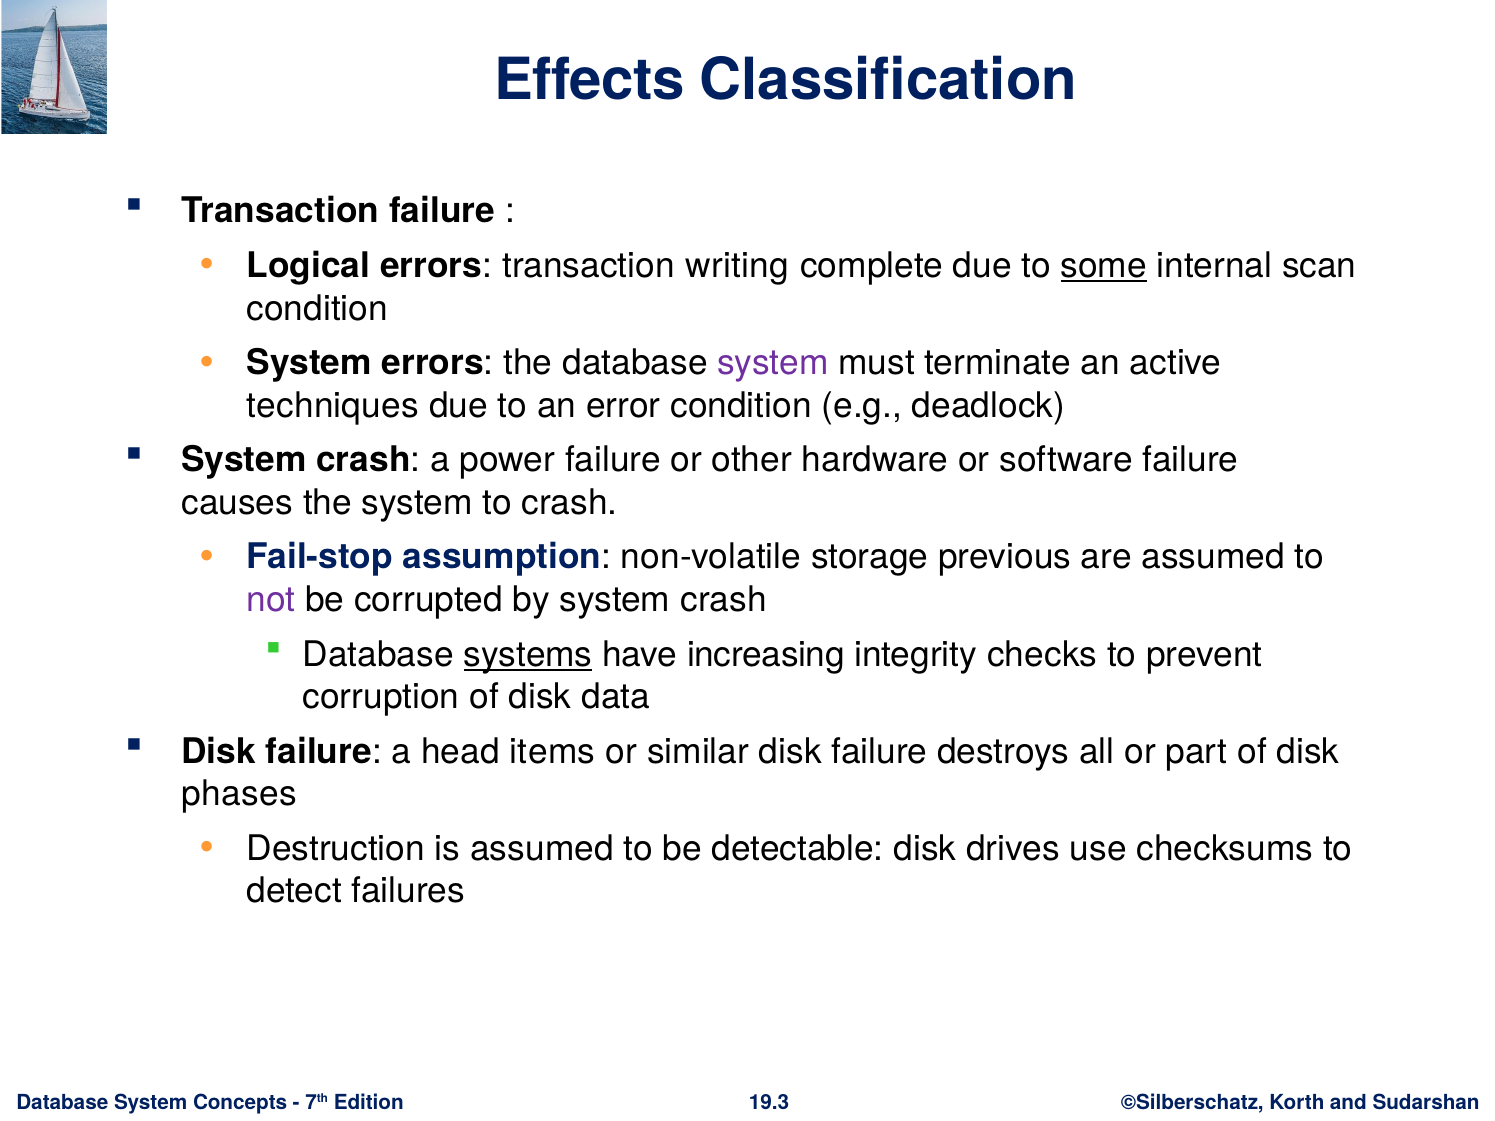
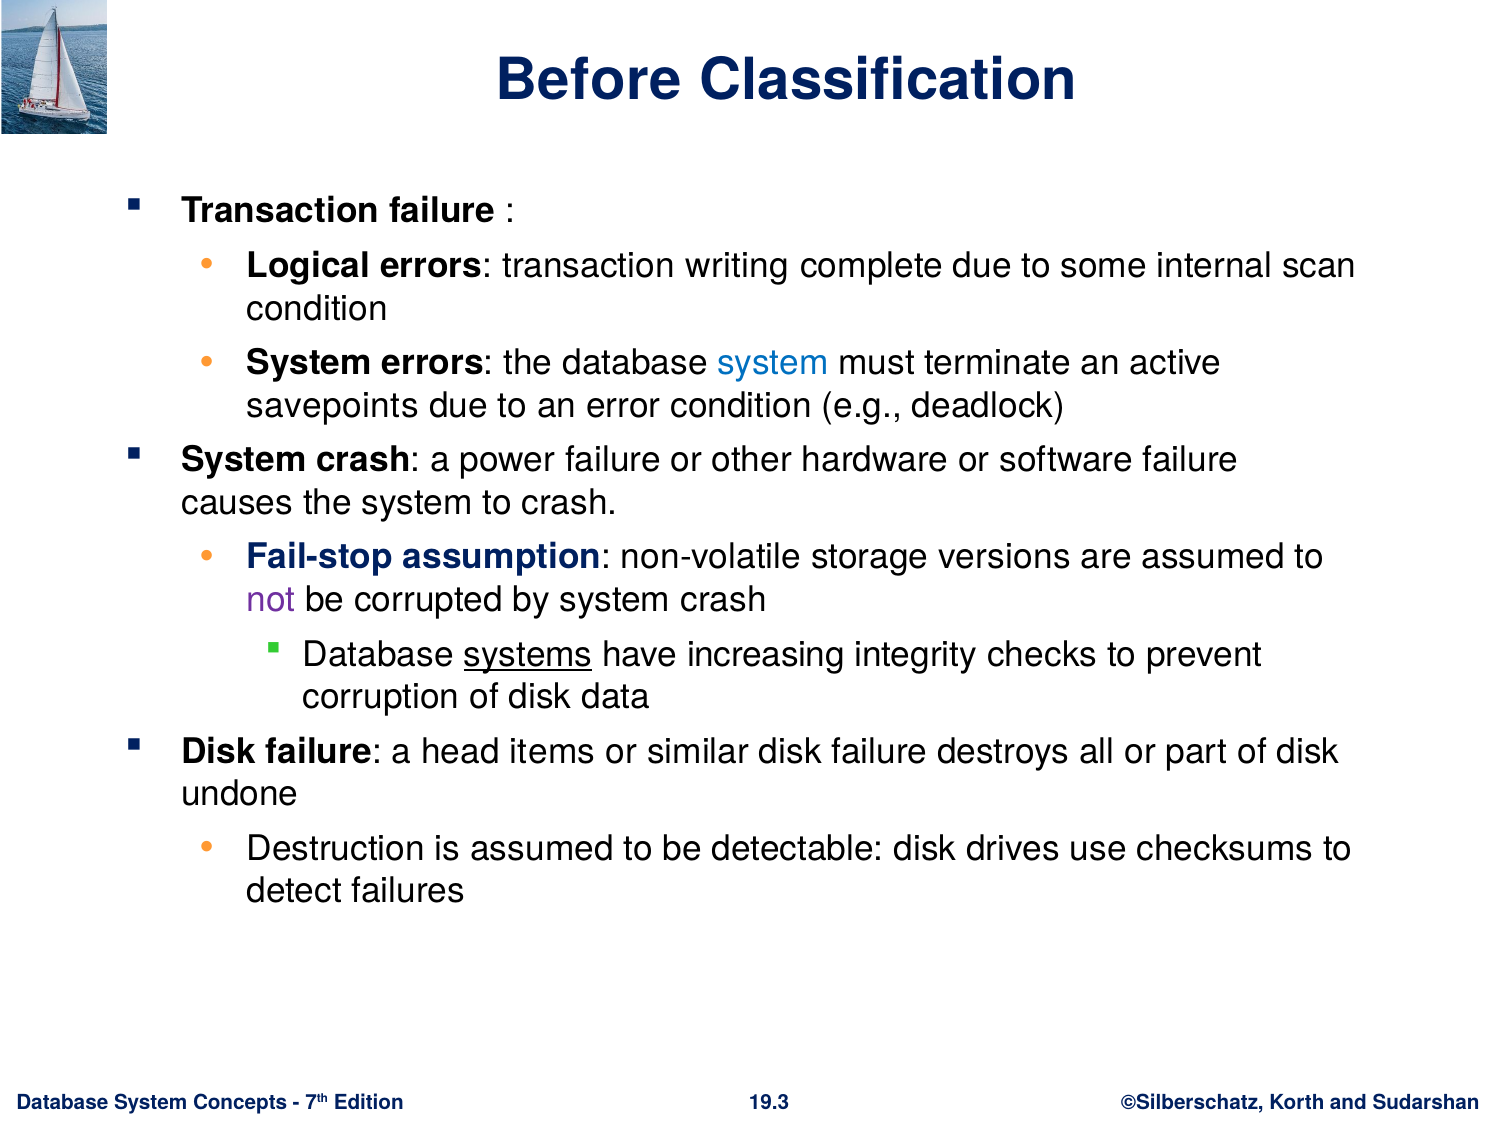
Effects: Effects -> Before
some underline: present -> none
system at (773, 363) colour: purple -> blue
techniques: techniques -> savepoints
previous: previous -> versions
phases: phases -> undone
